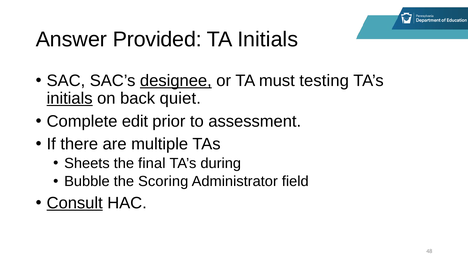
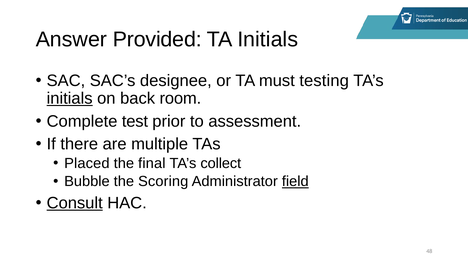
designee underline: present -> none
quiet: quiet -> room
edit: edit -> test
Sheets: Sheets -> Placed
during: during -> collect
field underline: none -> present
